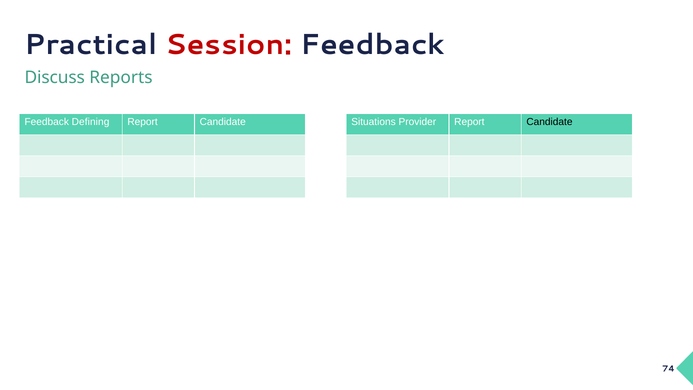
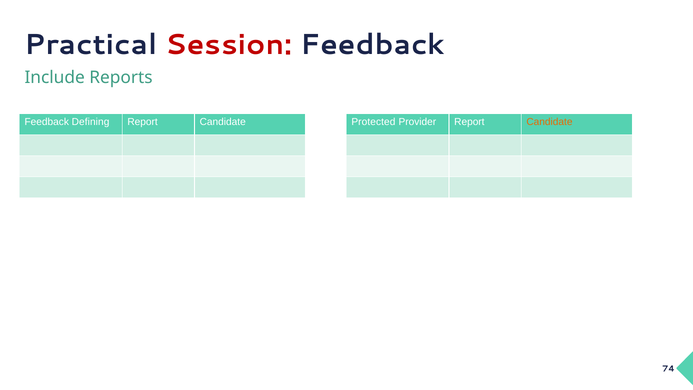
Discuss: Discuss -> Include
Situations: Situations -> Protected
Candidate at (549, 122) colour: black -> orange
